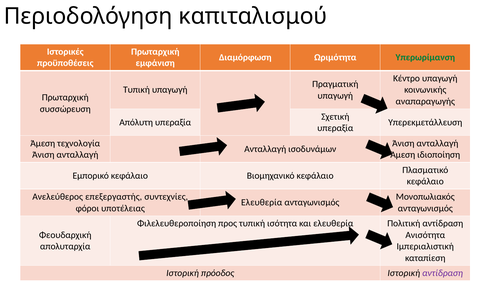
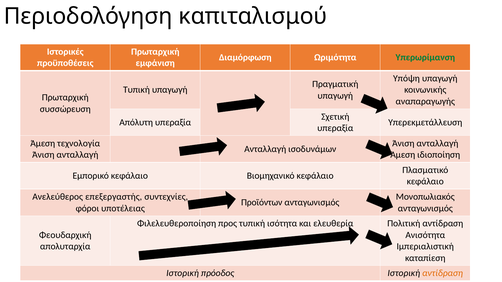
Κέντρο: Κέντρο -> Υπόψη
Ελευθερία at (262, 203): Ελευθερία -> Προϊόντων
αντίδραση at (443, 274) colour: purple -> orange
